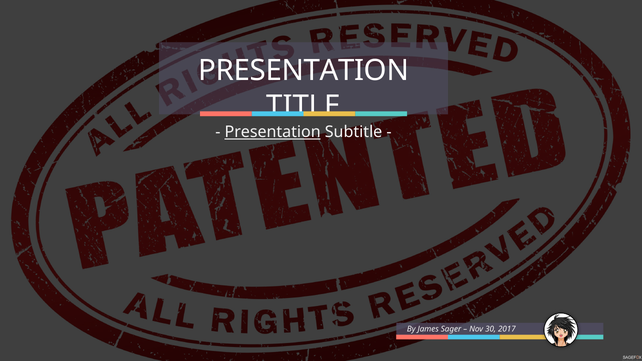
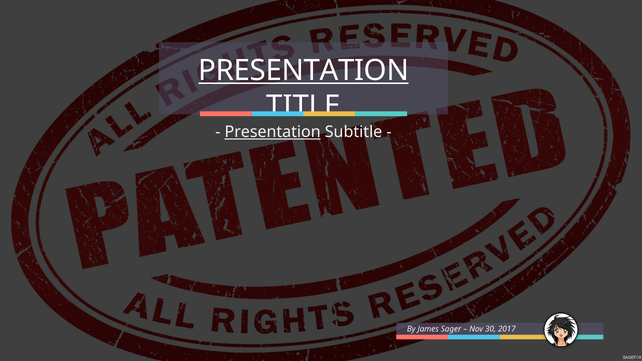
PRESENTATION at (304, 71) underline: none -> present
